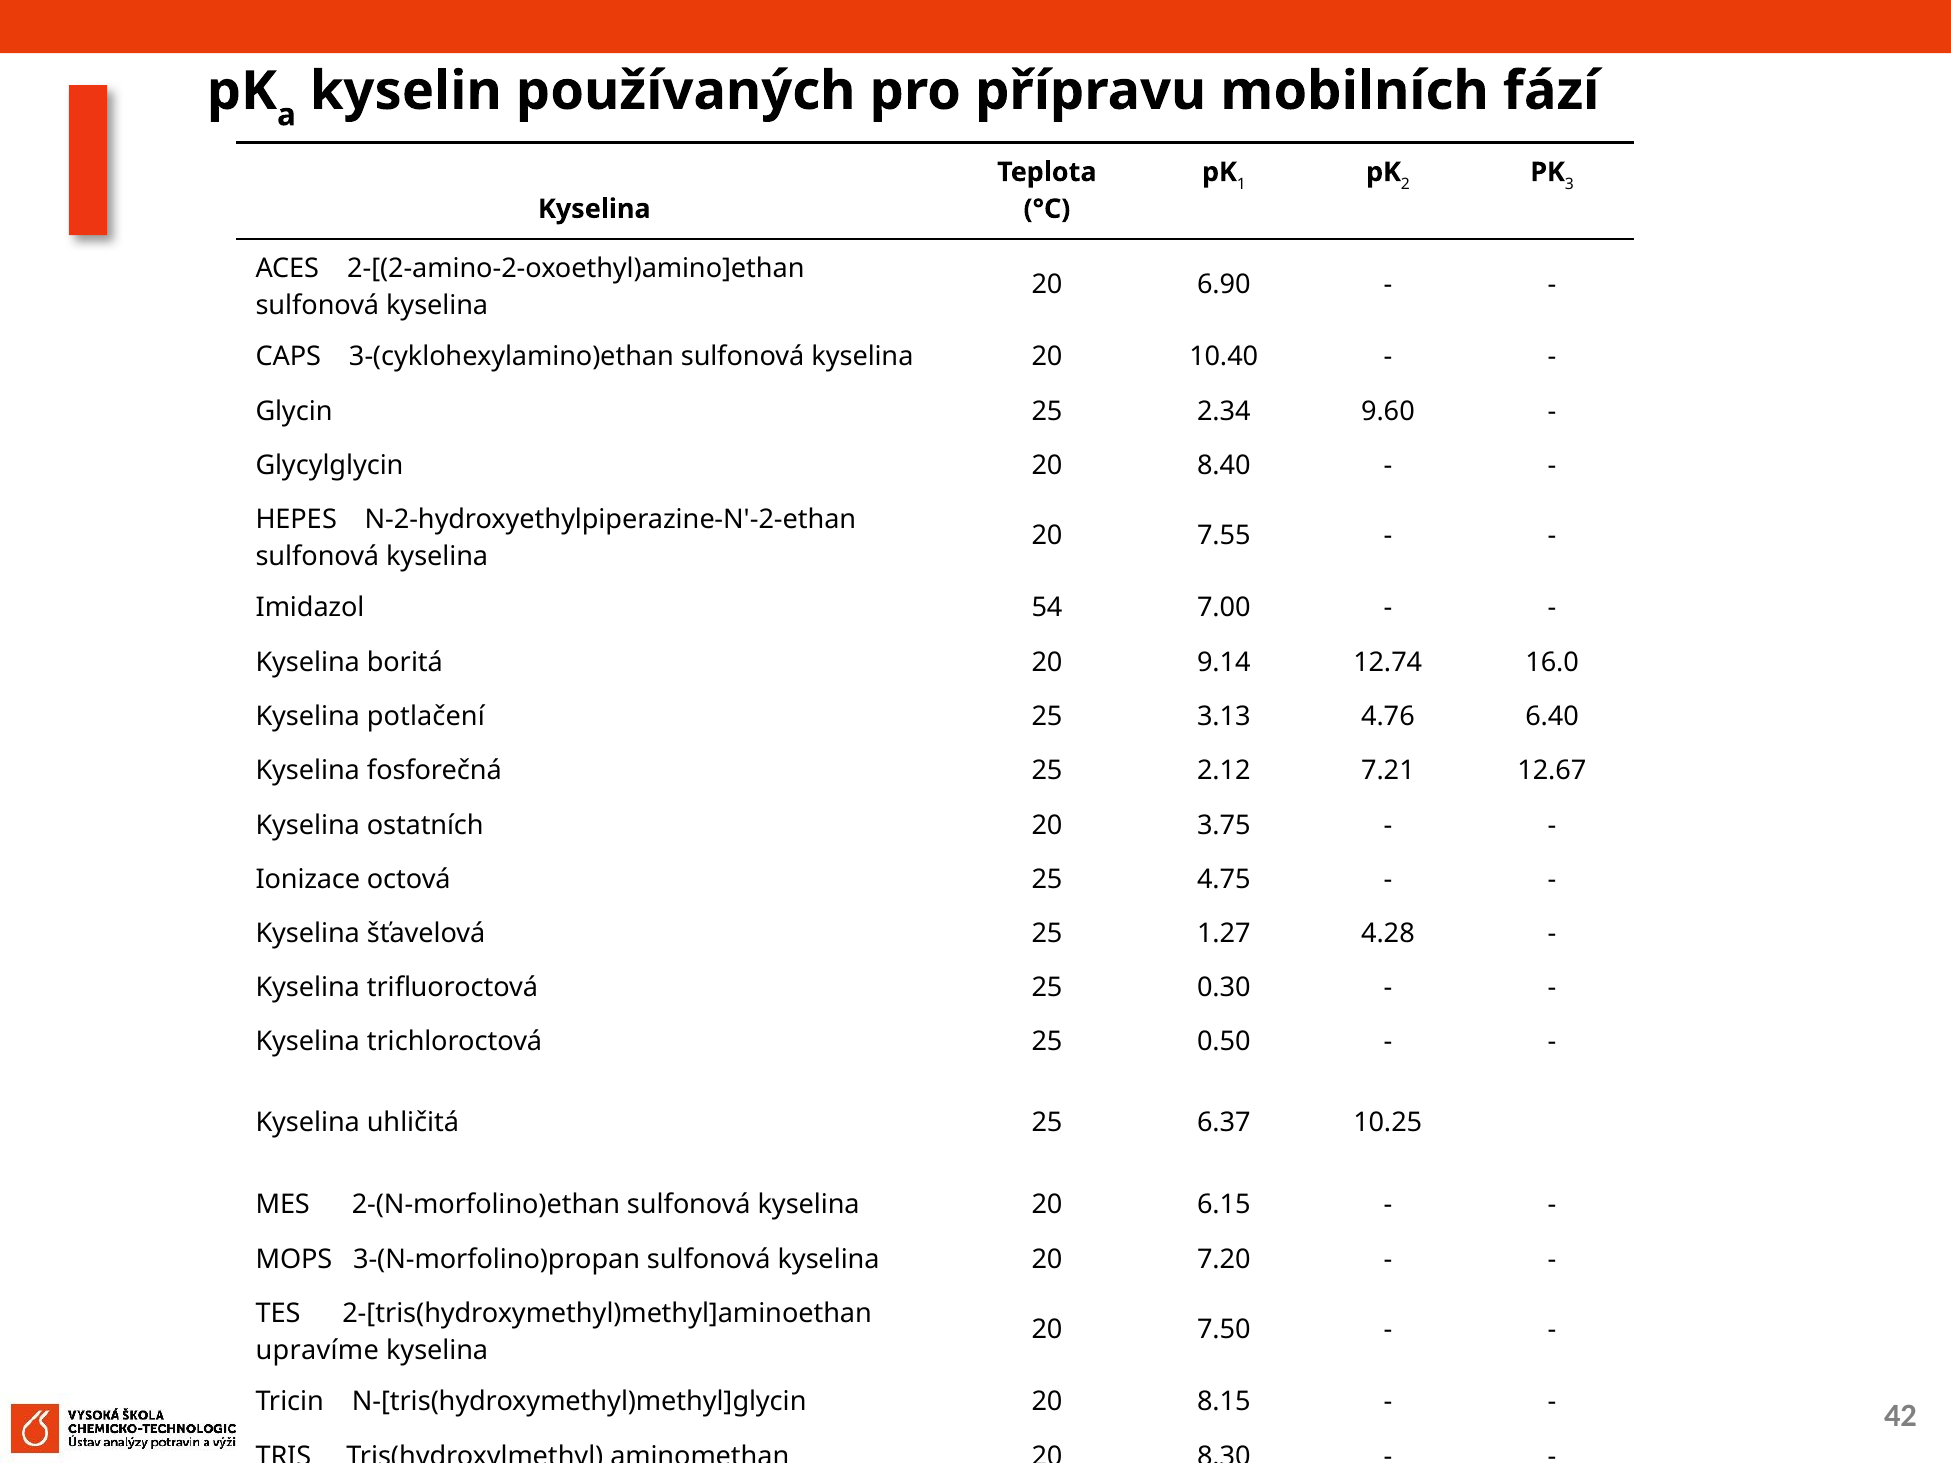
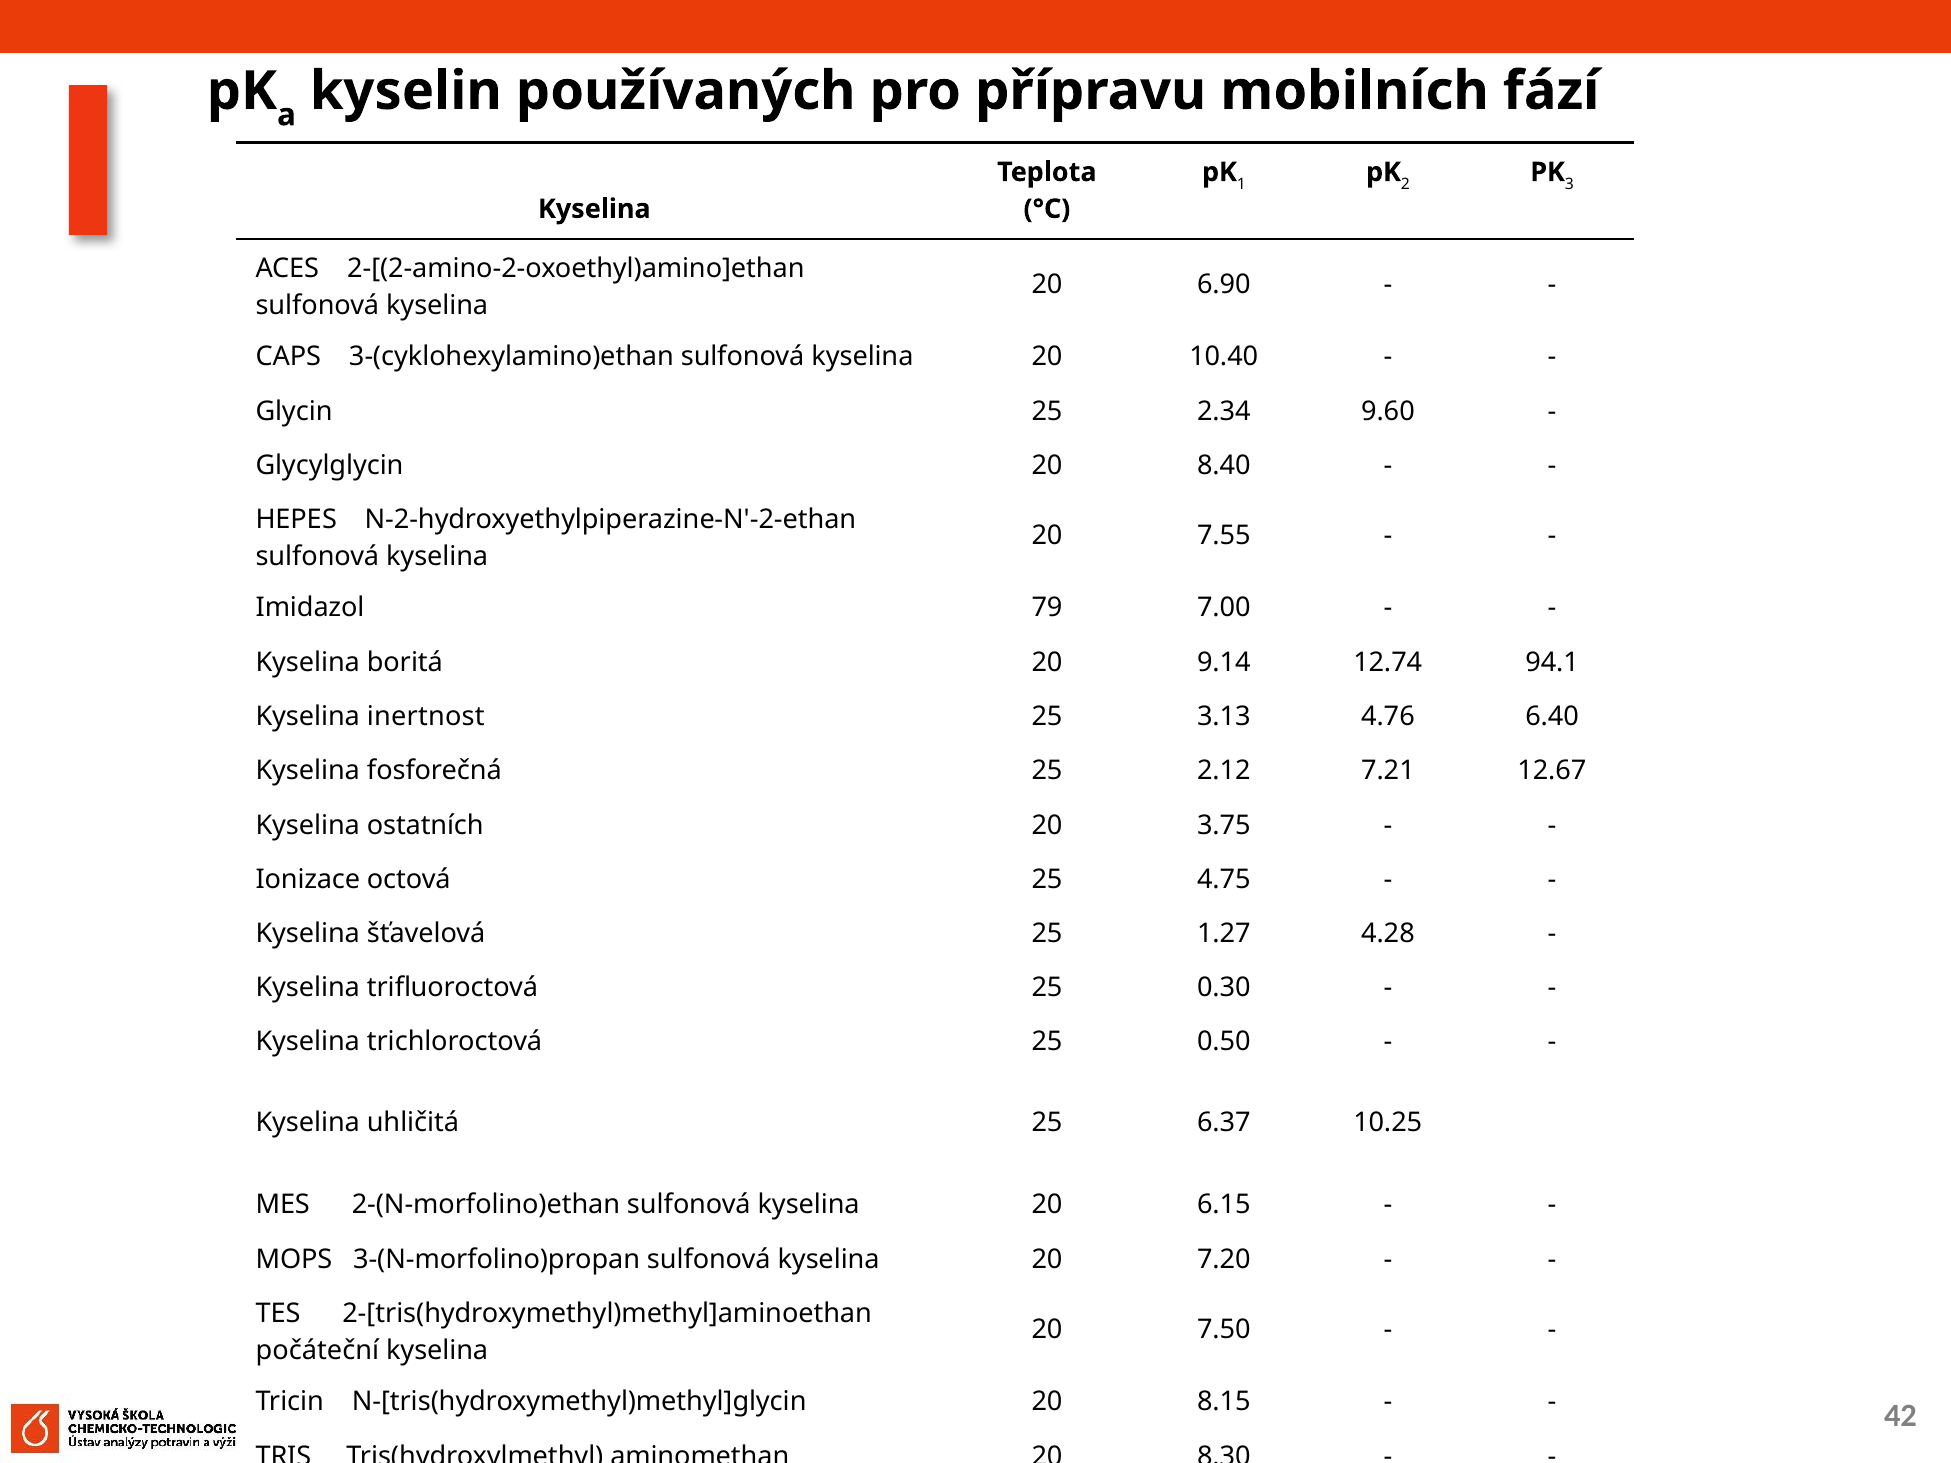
54: 54 -> 79
16.0: 16.0 -> 94.1
potlačení: potlačení -> inertnost
upravíme: upravíme -> počáteční
